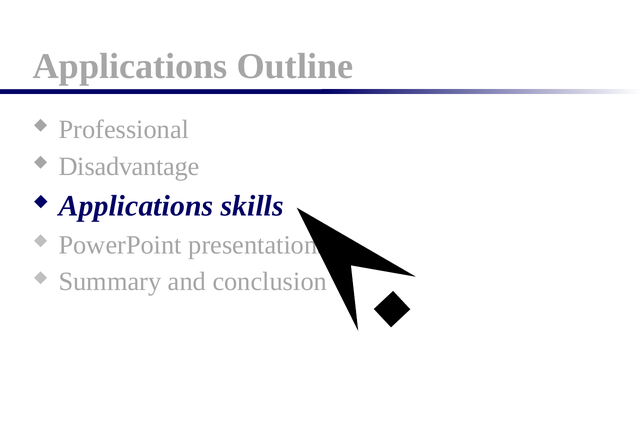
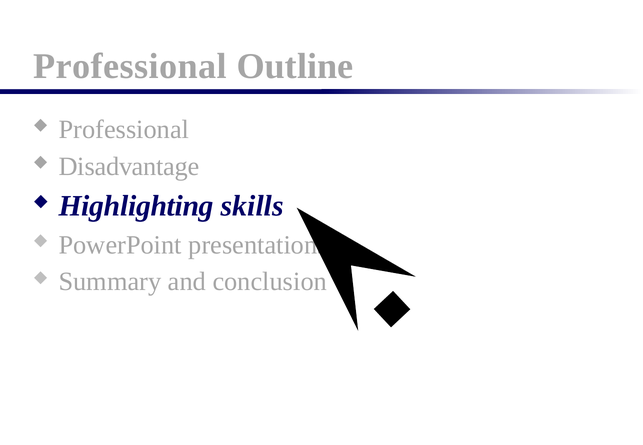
Applications at (130, 66): Applications -> Professional
Applications at (136, 206): Applications -> Highlighting
